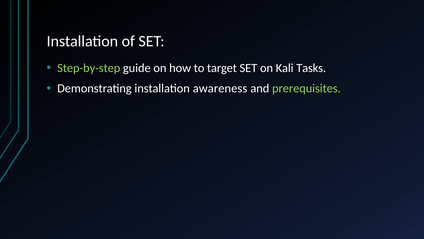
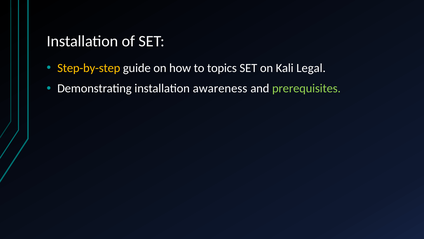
Step-by-step colour: light green -> yellow
target: target -> topics
Tasks: Tasks -> Legal
